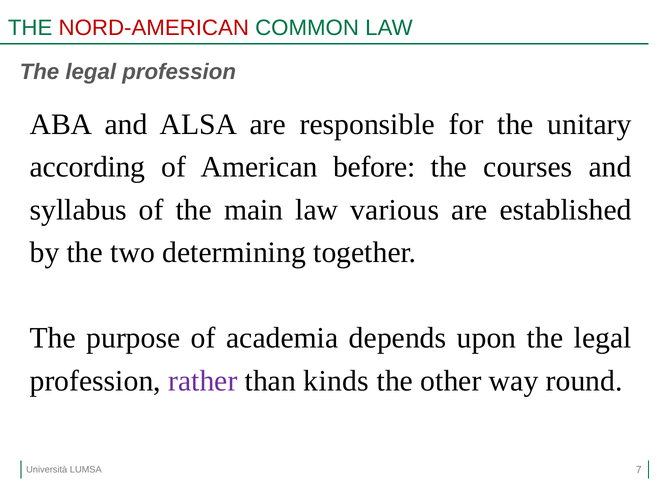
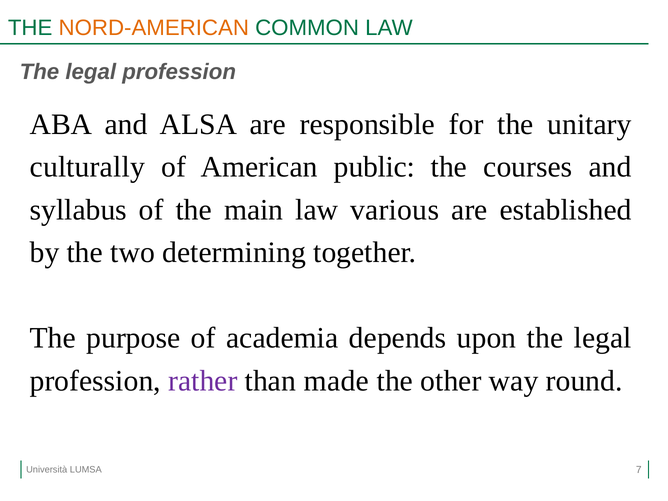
NORD-AMERICAN colour: red -> orange
according: according -> culturally
before: before -> public
kinds: kinds -> made
